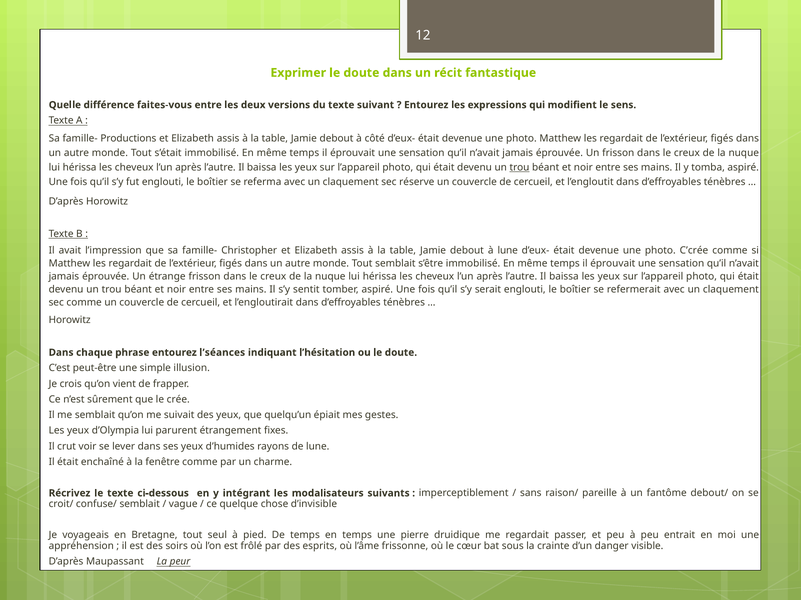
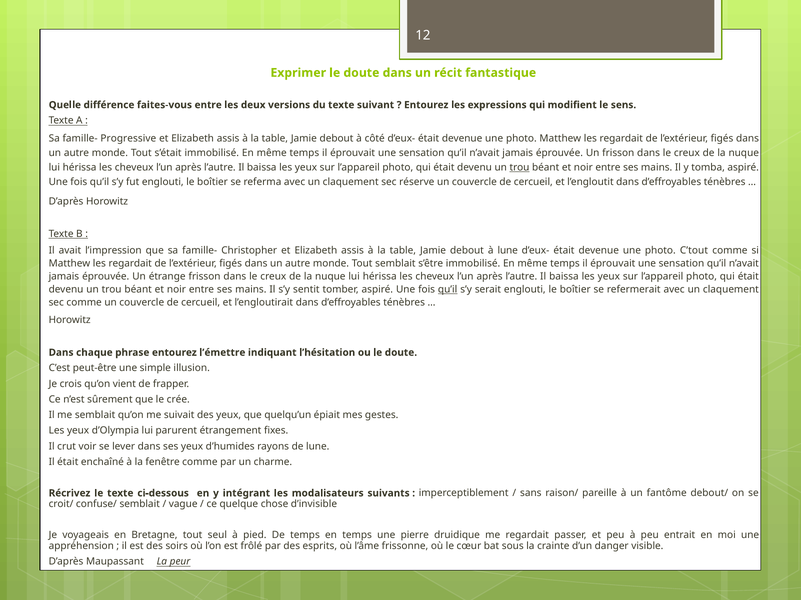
Productions: Productions -> Progressive
C’crée: C’crée -> C’tout
qu’il at (448, 290) underline: none -> present
l’séances: l’séances -> l’émettre
